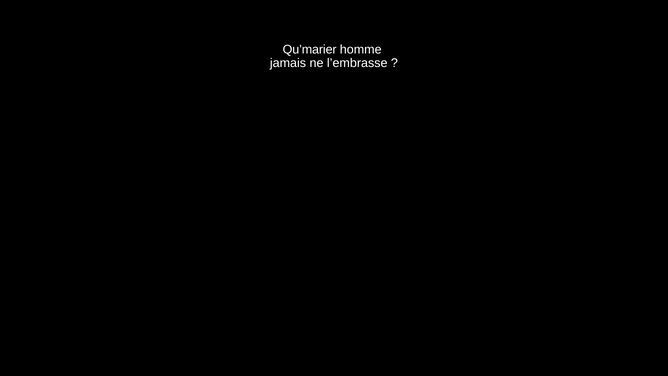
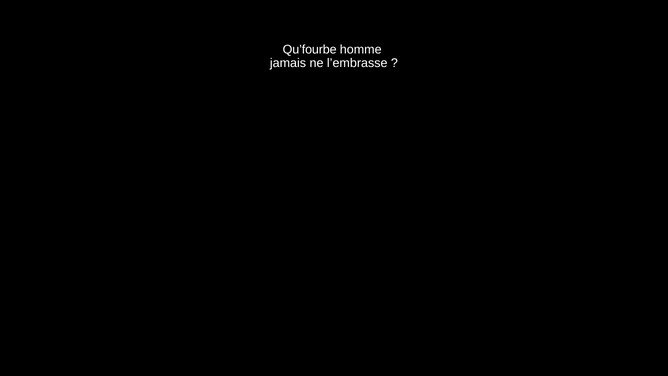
Qu’marier: Qu’marier -> Qu’fourbe
